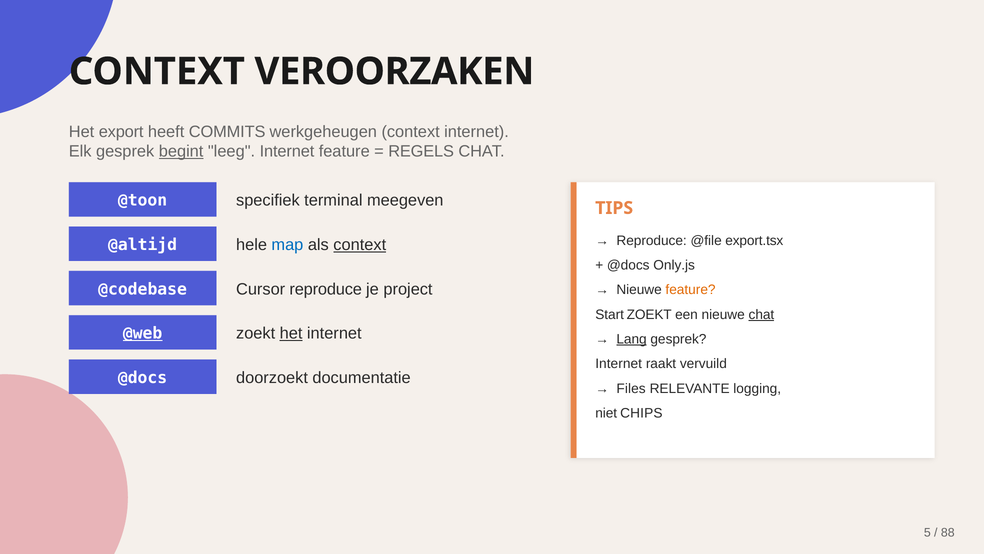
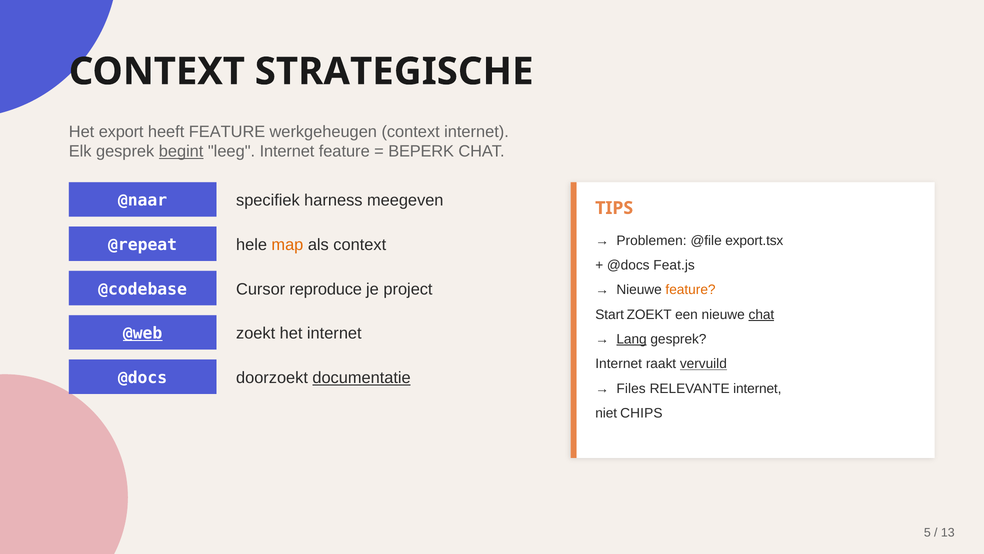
VEROORZAKEN: VEROORZAKEN -> STRATEGISCHE
heeft COMMITS: COMMITS -> FEATURE
REGELS: REGELS -> BEPERK
@toon: @toon -> @naar
terminal: terminal -> harness
Reproduce at (652, 240): Reproduce -> Problemen
@altijd: @altijd -> @repeat
map colour: blue -> orange
context at (360, 245) underline: present -> none
Only.js: Only.js -> Feat.js
het at (291, 333) underline: present -> none
vervuild underline: none -> present
documentatie underline: none -> present
RELEVANTE logging: logging -> internet
88: 88 -> 13
